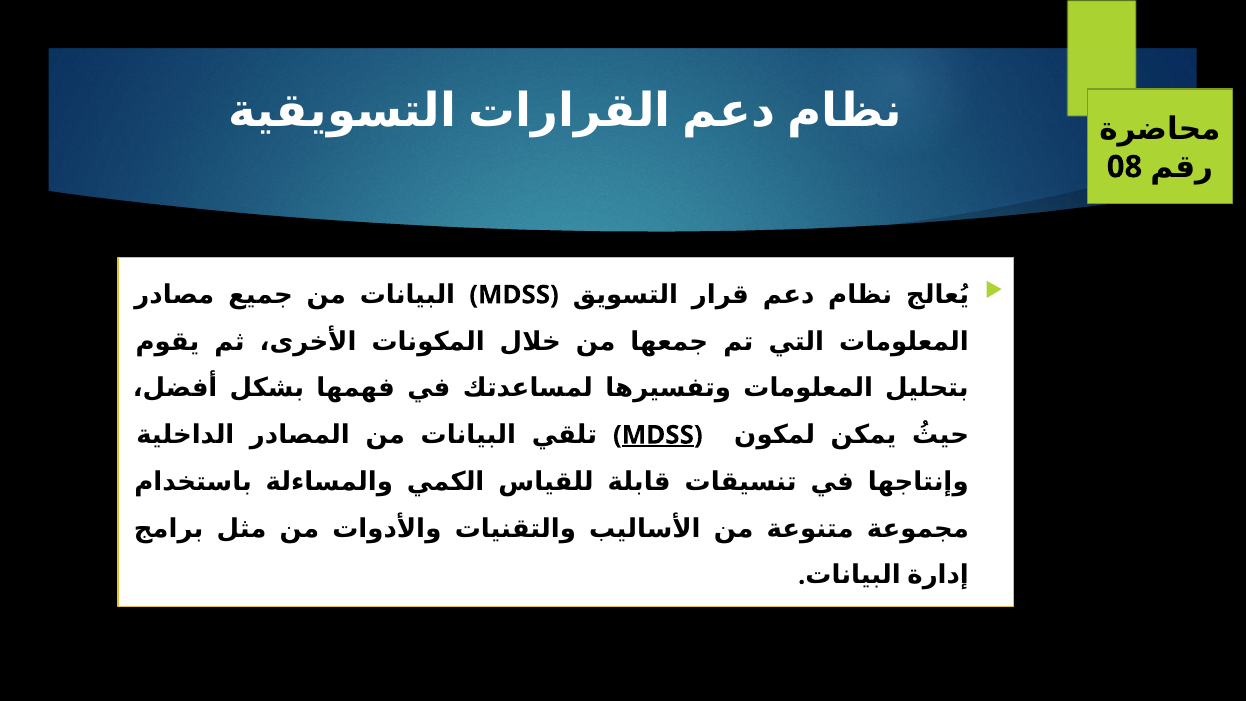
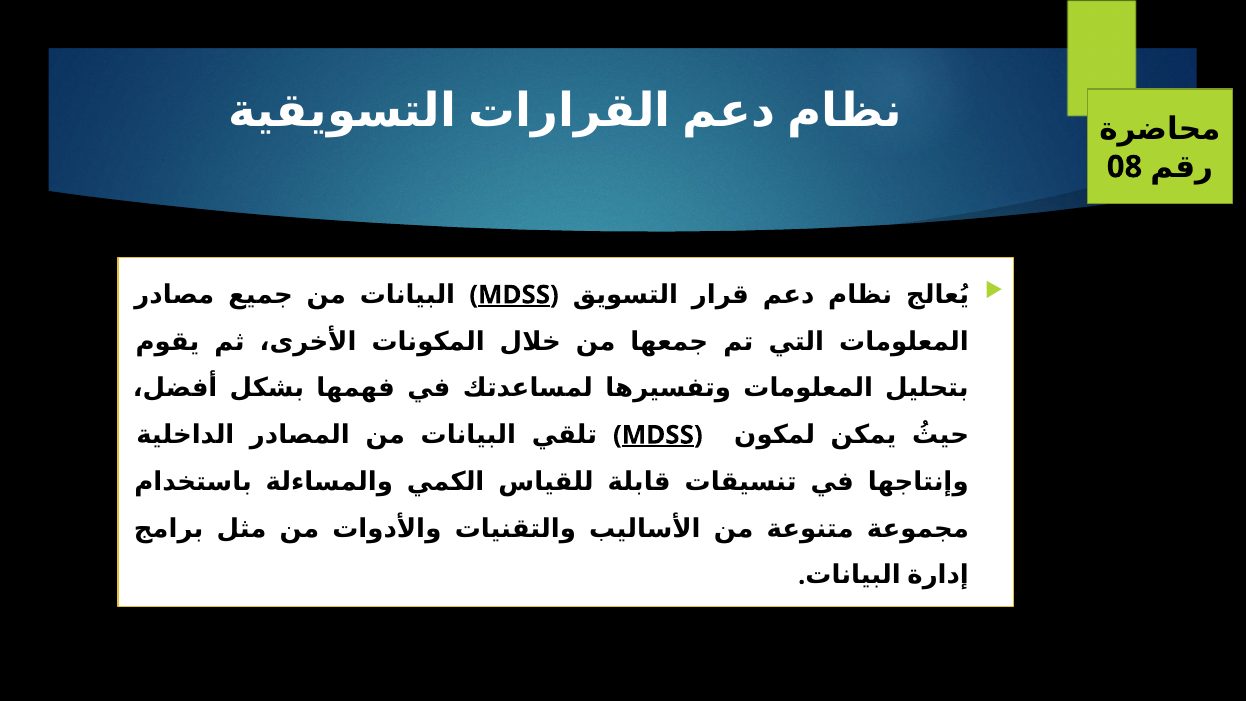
MDSS at (514, 295) underline: none -> present
